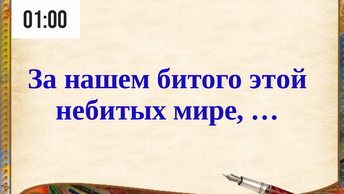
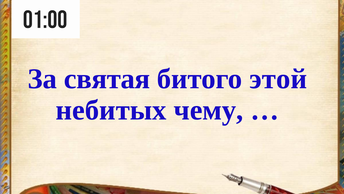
нашем: нашем -> святая
мире: мире -> чему
